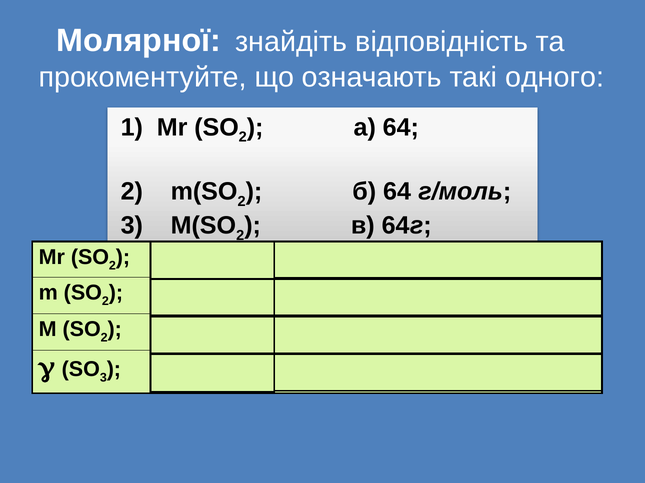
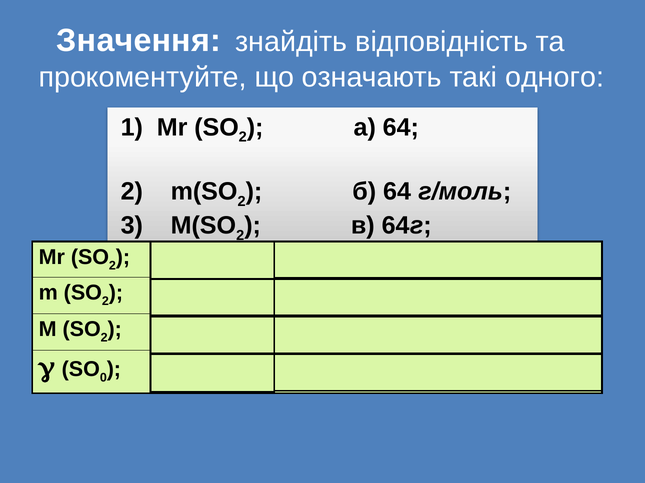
Молярної: Молярної -> Значення
3 at (103, 378): 3 -> 0
